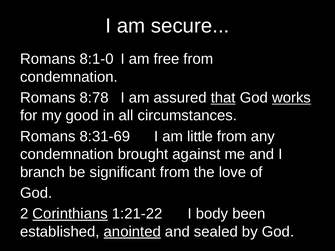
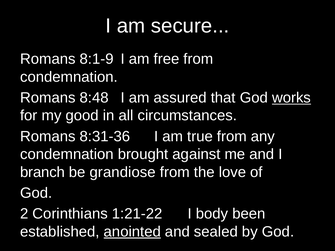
8:1-0: 8:1-0 -> 8:1-9
8:78: 8:78 -> 8:48
that underline: present -> none
8:31-69: 8:31-69 -> 8:31-36
little: little -> true
significant: significant -> grandiose
Corinthians underline: present -> none
